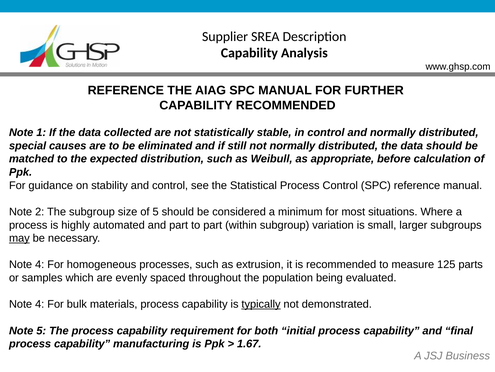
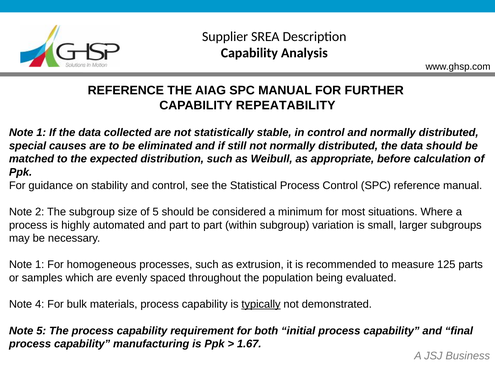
CAPABILITY RECOMMENDED: RECOMMENDED -> REPEATABILITY
may underline: present -> none
4 at (40, 264): 4 -> 1
